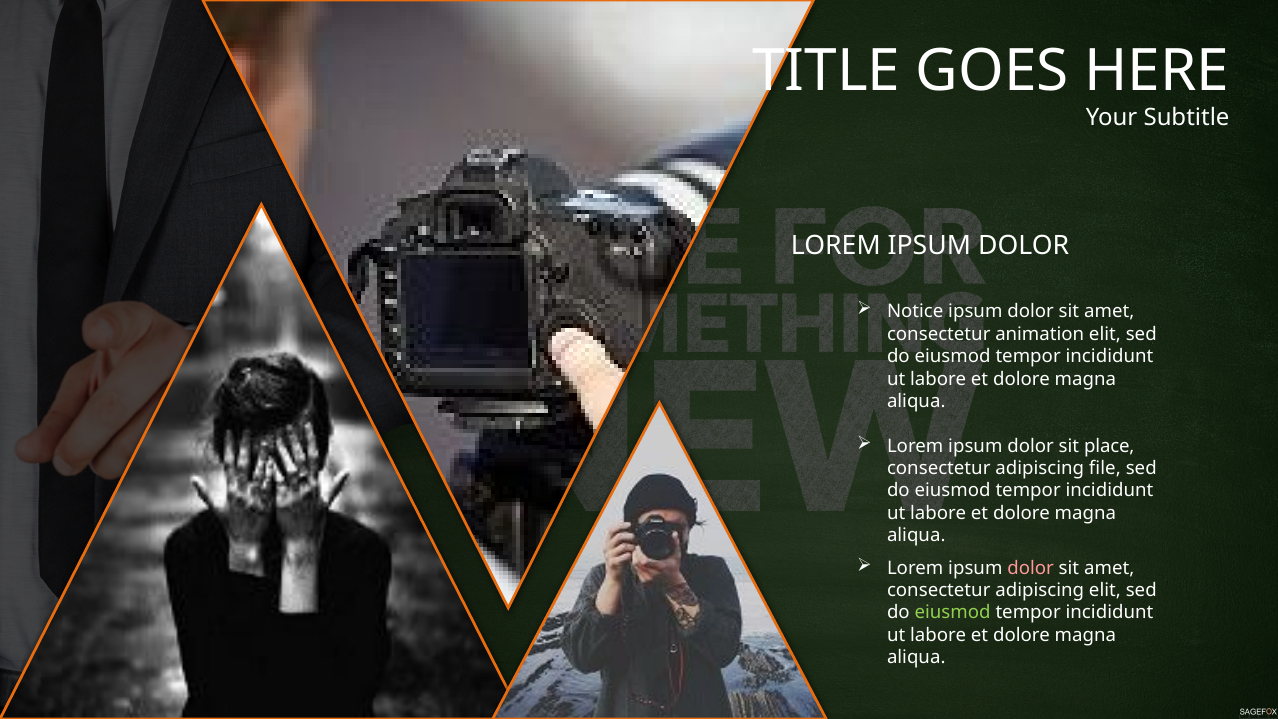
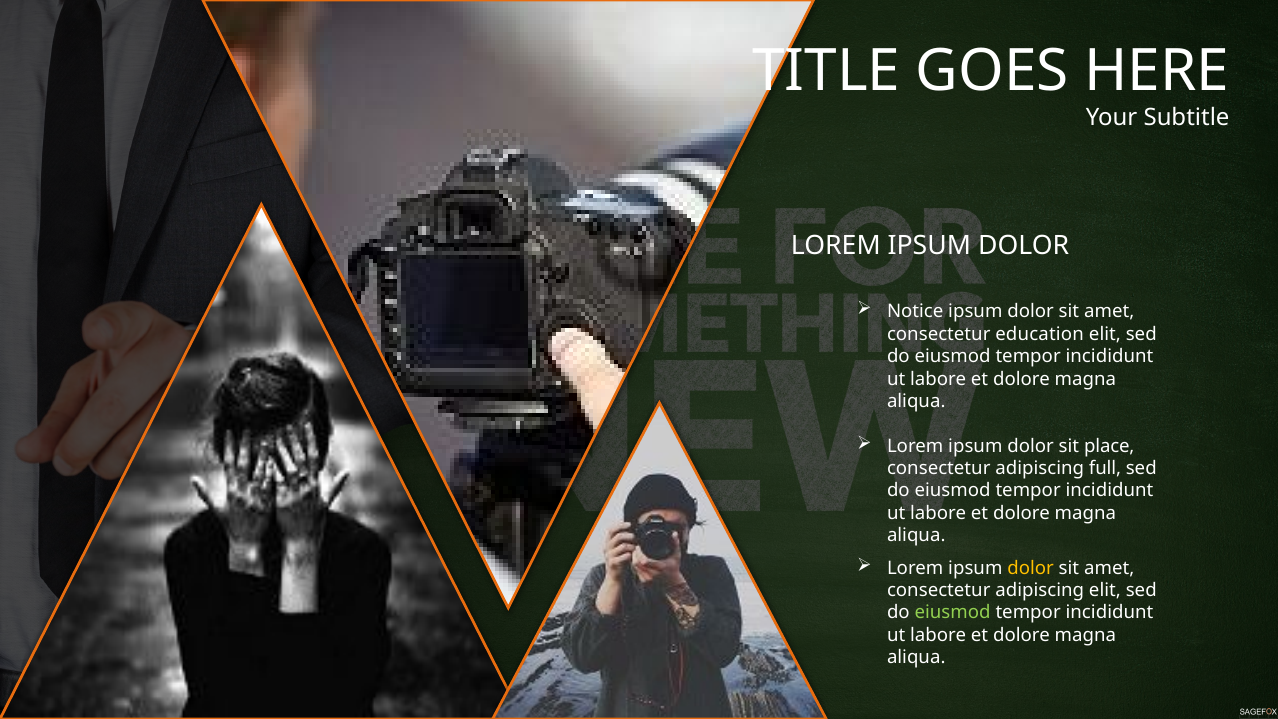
animation: animation -> education
file: file -> full
dolor at (1031, 568) colour: pink -> yellow
